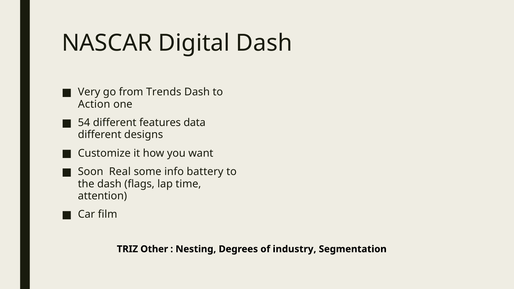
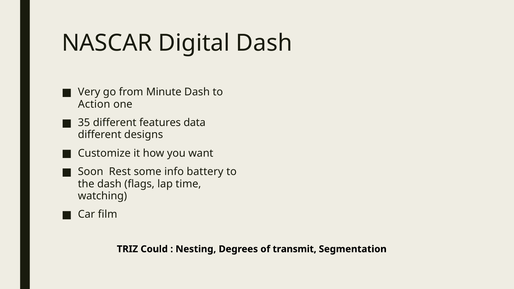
Trends: Trends -> Minute
54: 54 -> 35
Real: Real -> Rest
attention: attention -> watching
Other: Other -> Could
industry: industry -> transmit
